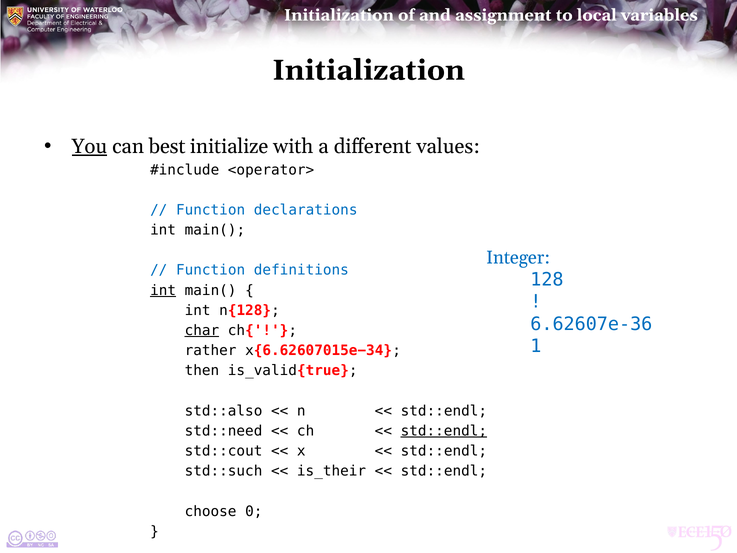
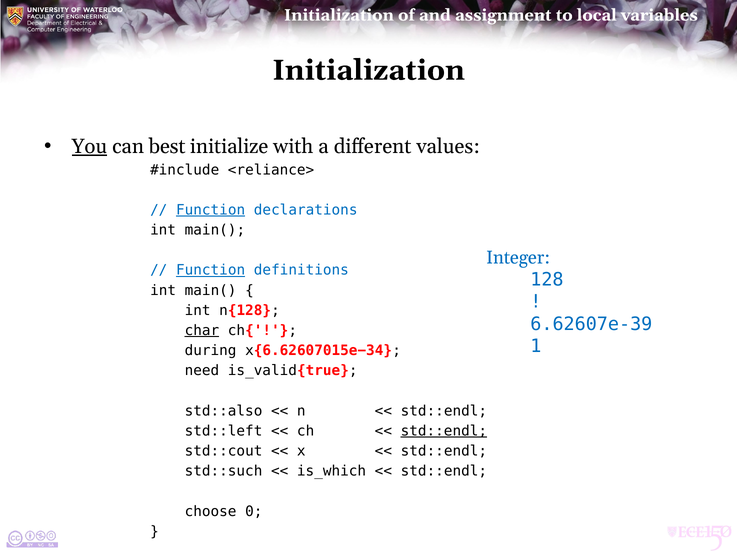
<operator>: <operator> -> <reliance>
Function at (211, 210) underline: none -> present
Function at (211, 270) underline: none -> present
int at (163, 290) underline: present -> none
6.62607e-36: 6.62607e-36 -> 6.62607e-39
rather: rather -> during
then: then -> need
std::need: std::need -> std::left
is_their: is_their -> is_which
